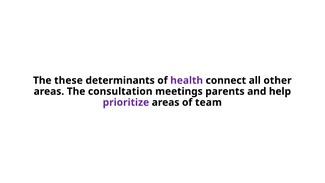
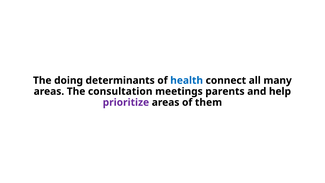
these: these -> doing
health colour: purple -> blue
other: other -> many
team: team -> them
